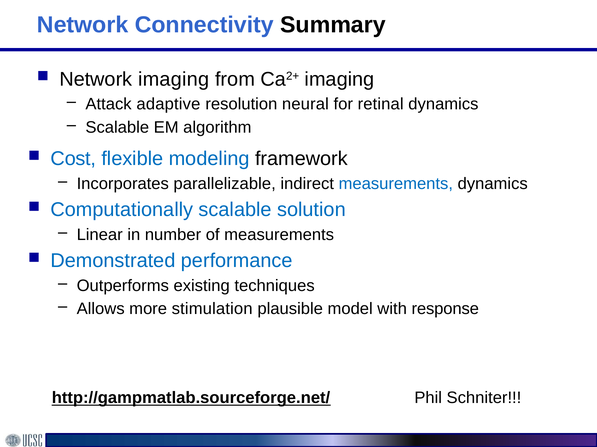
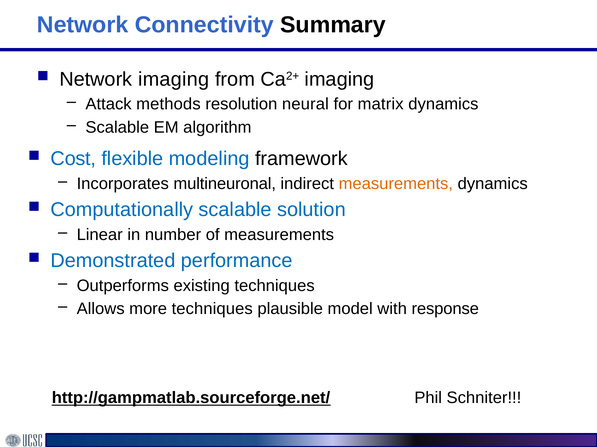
adaptive: adaptive -> methods
retinal: retinal -> matrix
parallelizable: parallelizable -> multineuronal
measurements at (396, 184) colour: blue -> orange
more stimulation: stimulation -> techniques
